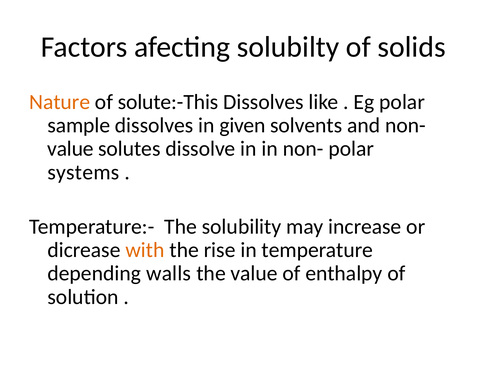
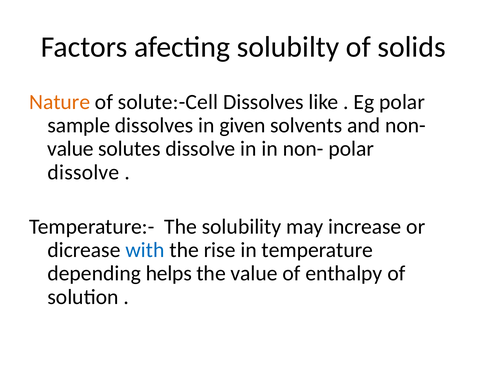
solute:-This: solute:-This -> solute:-Cell
systems at (83, 172): systems -> dissolve
with colour: orange -> blue
walls: walls -> helps
